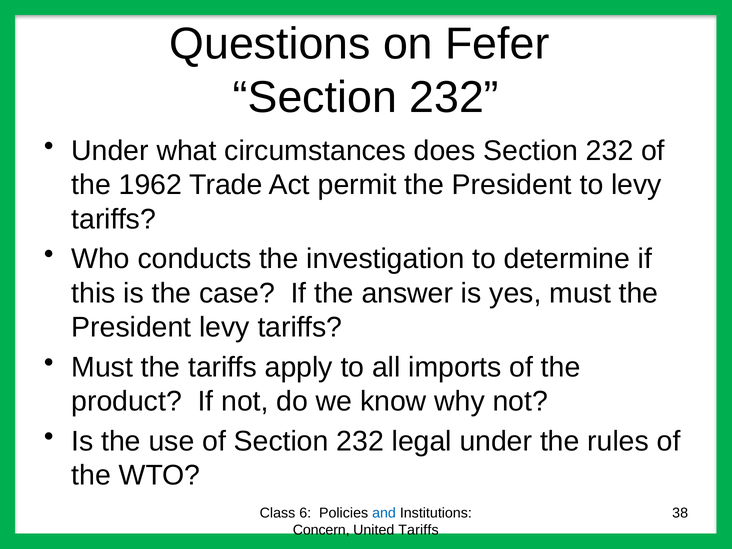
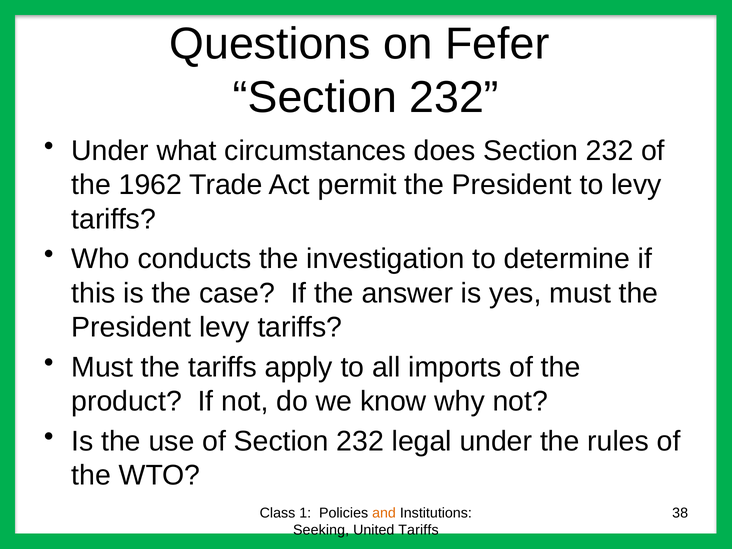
6: 6 -> 1
and colour: blue -> orange
Concern: Concern -> Seeking
